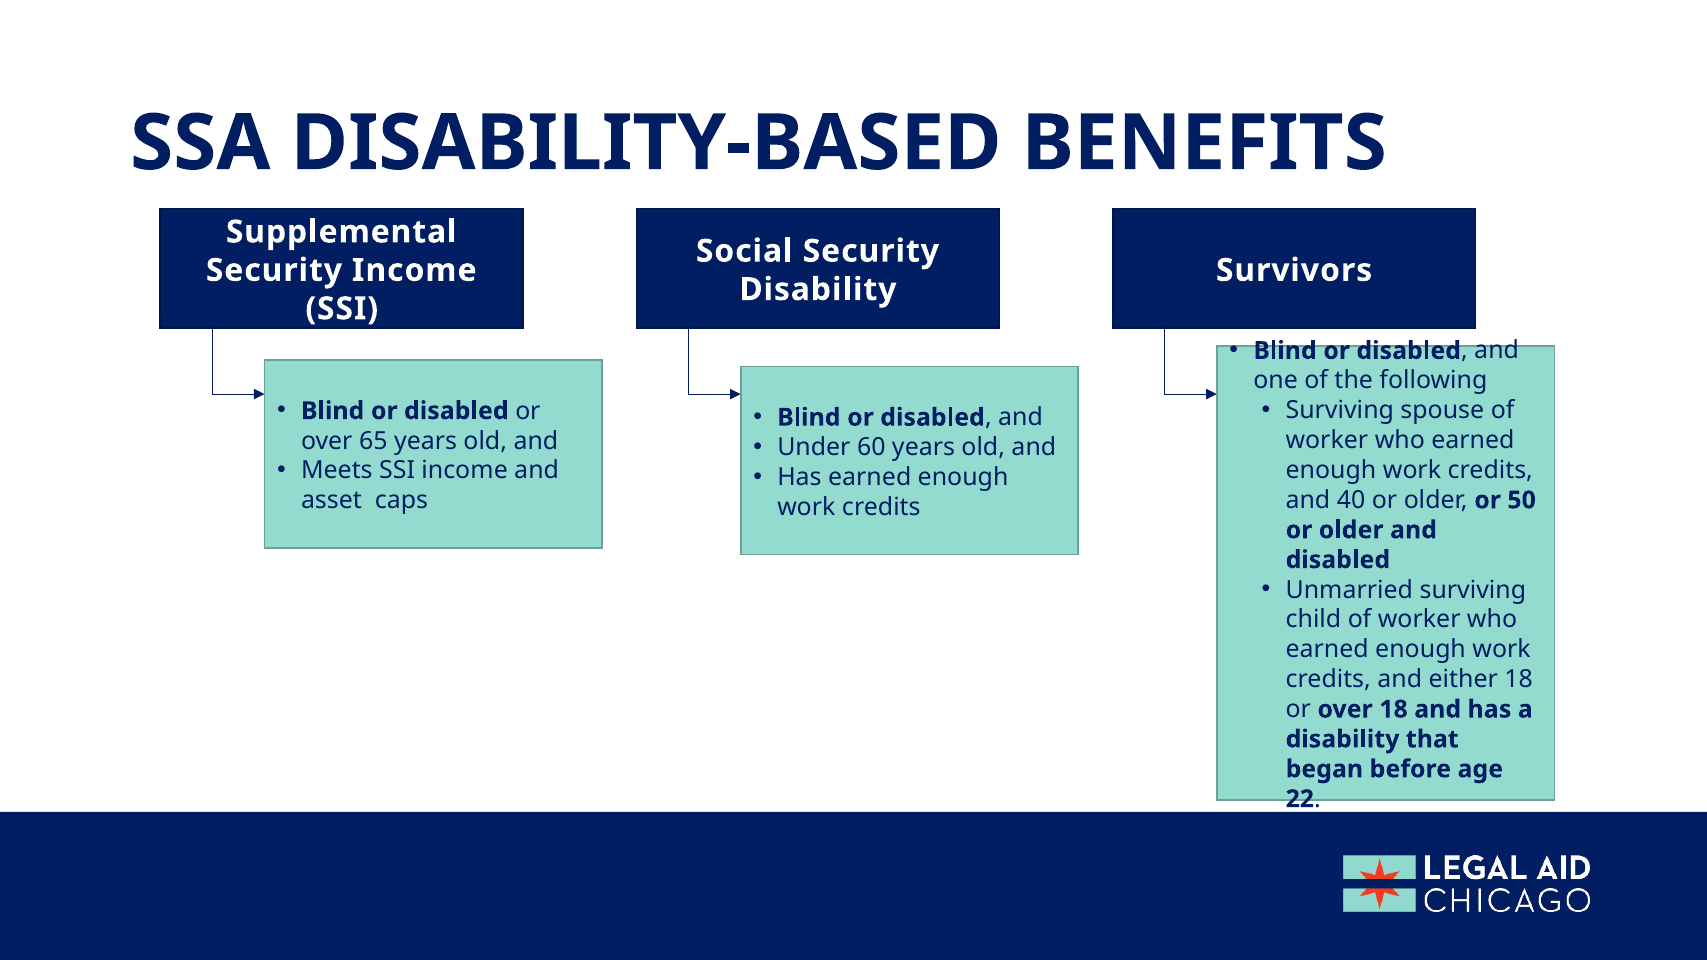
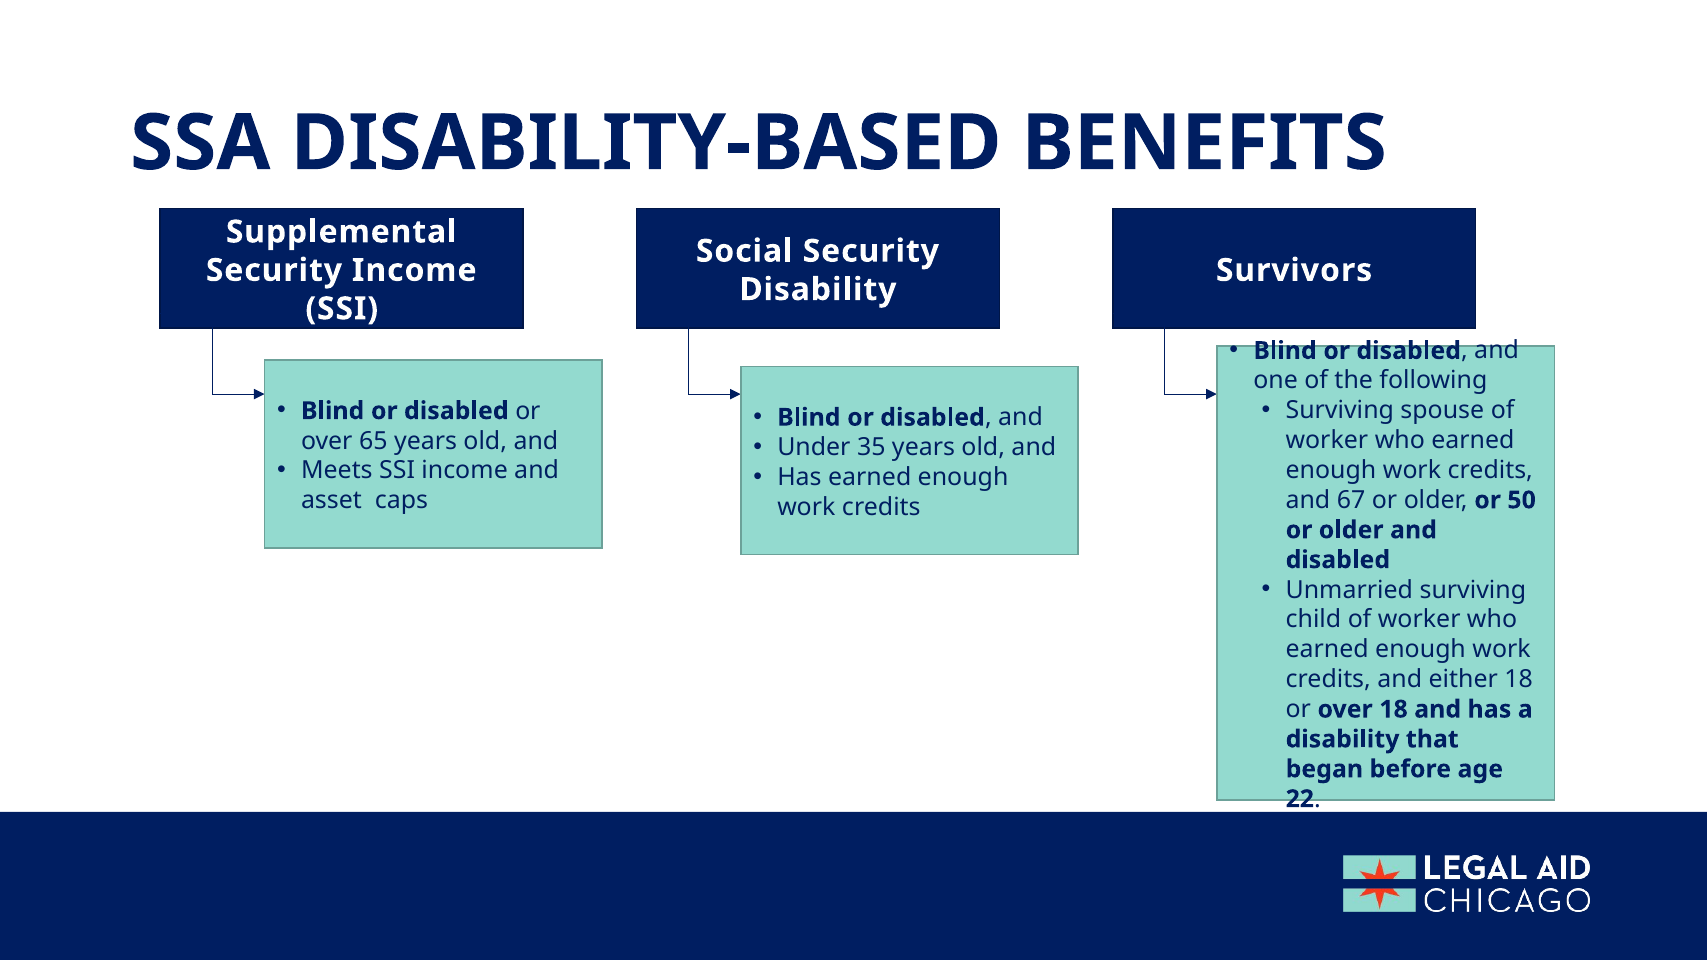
60: 60 -> 35
40: 40 -> 67
